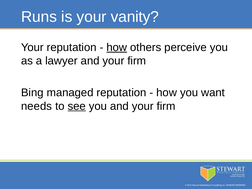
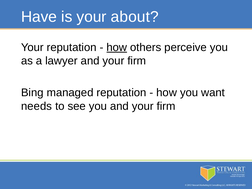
Runs: Runs -> Have
vanity: vanity -> about
see underline: present -> none
